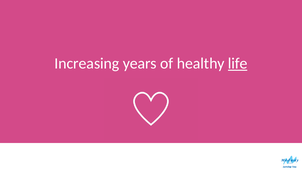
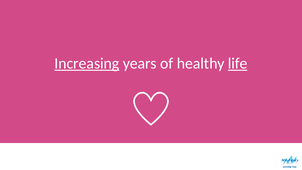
Increasing underline: none -> present
